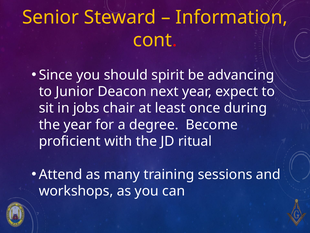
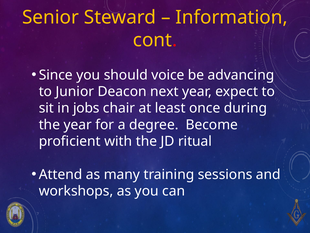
spirit: spirit -> voice
